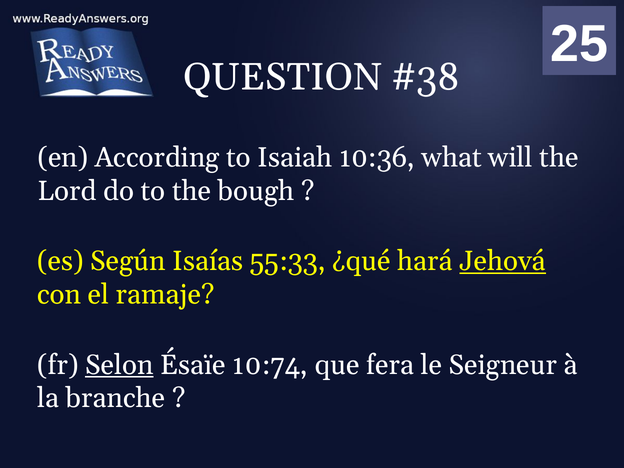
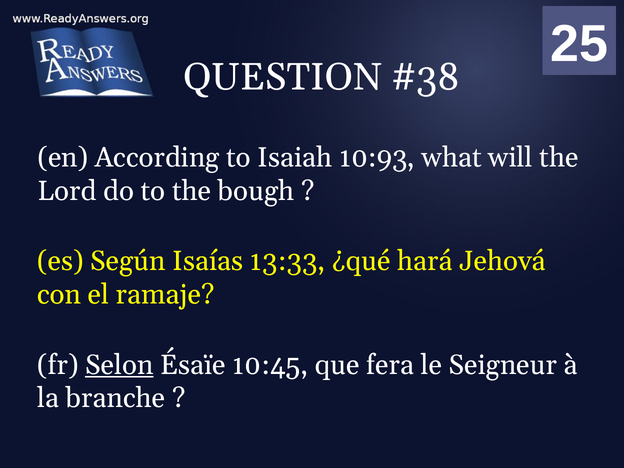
10:36: 10:36 -> 10:93
55:33: 55:33 -> 13:33
Jehová underline: present -> none
10:74: 10:74 -> 10:45
